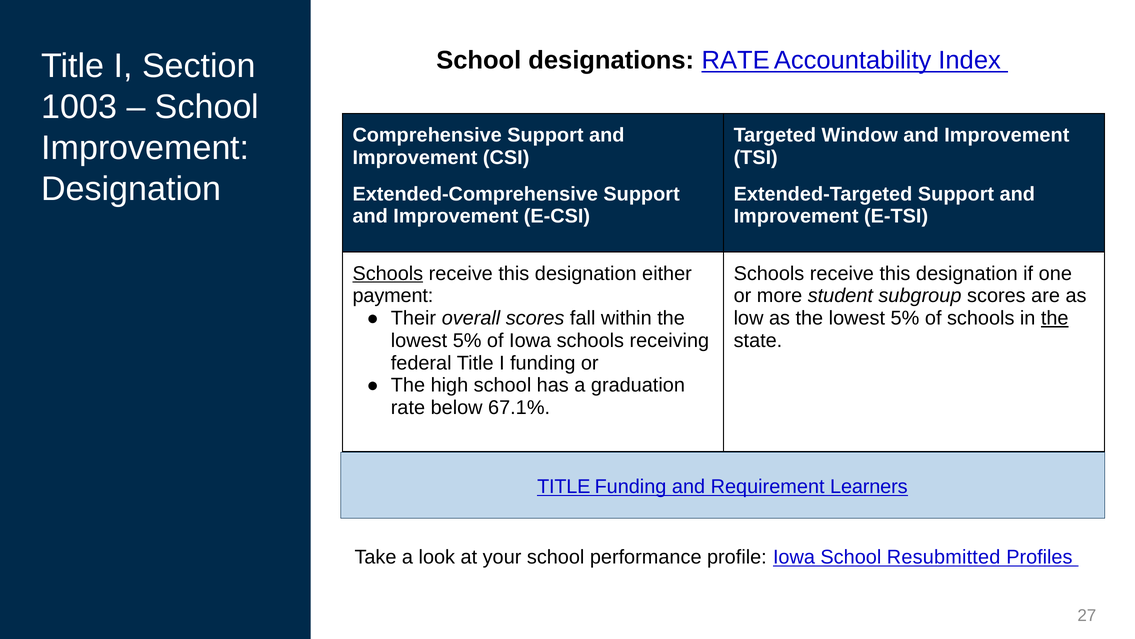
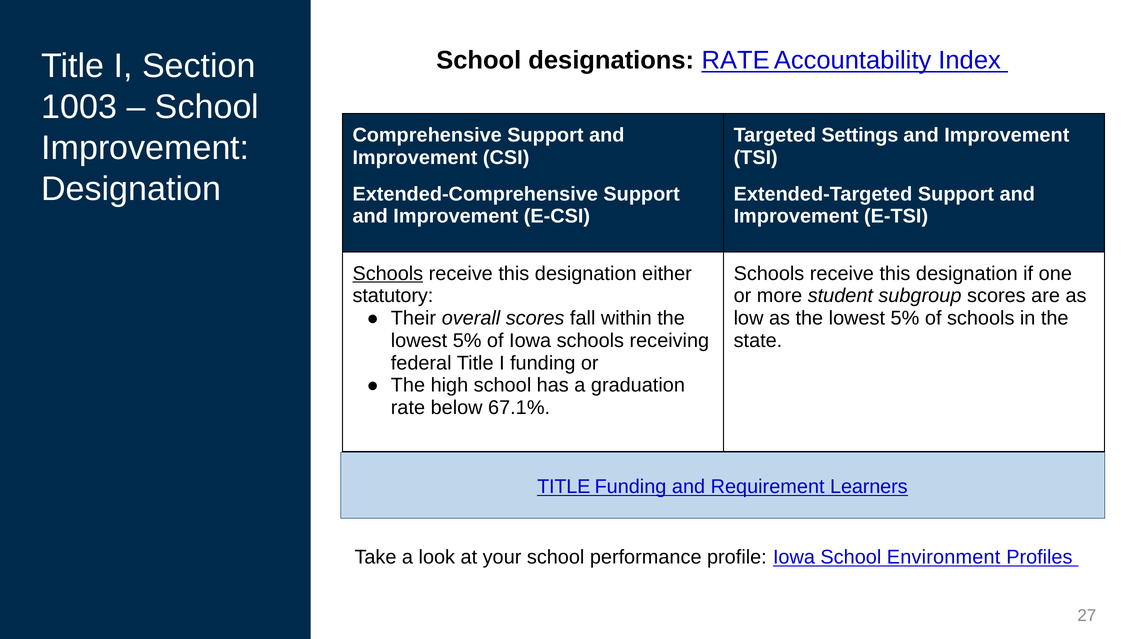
Window: Window -> Settings
payment: payment -> statutory
the at (1055, 318) underline: present -> none
Resubmitted: Resubmitted -> Environment
